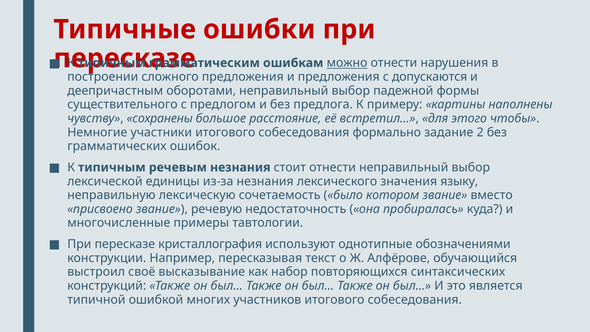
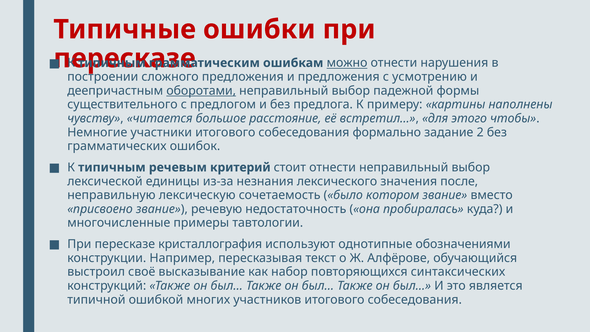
допускаются: допускаются -> усмотрению
оборотами underline: none -> present
сохранены: сохранены -> читается
речевым незнания: незнания -> критерий
языку: языку -> после
